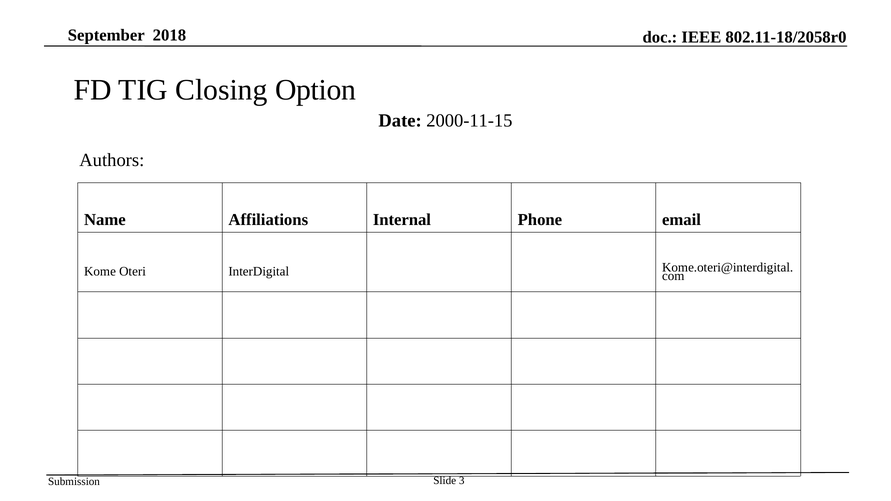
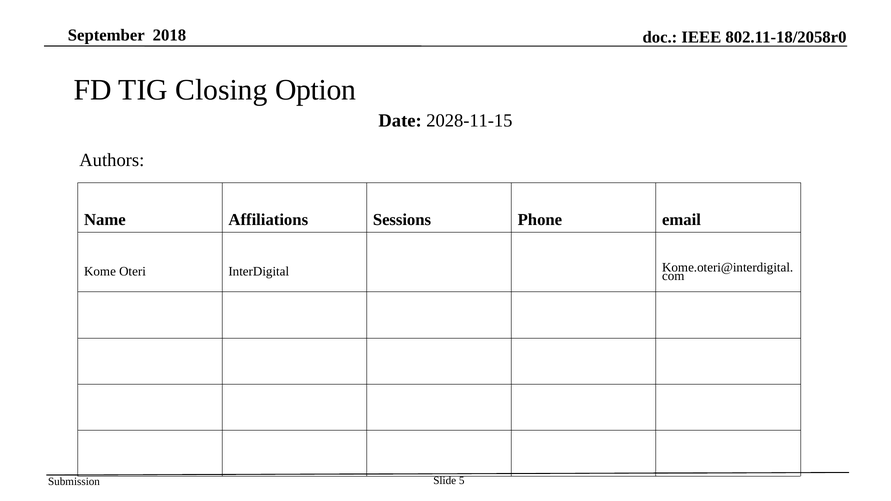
2000-11-15: 2000-11-15 -> 2028-11-15
Internal: Internal -> Sessions
3: 3 -> 5
